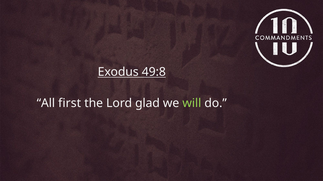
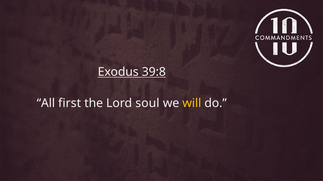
49:8: 49:8 -> 39:8
glad: glad -> soul
will colour: light green -> yellow
